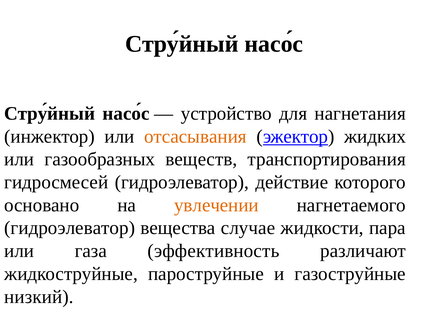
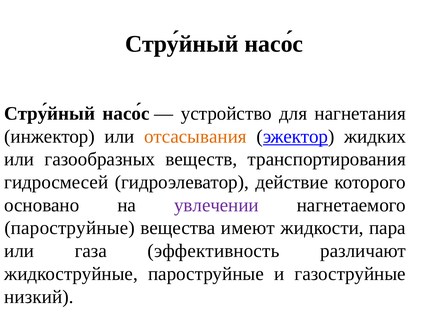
увлечении colour: orange -> purple
гидроэлеватор at (70, 228): гидроэлеватор -> пароструйные
случае: случае -> имеют
